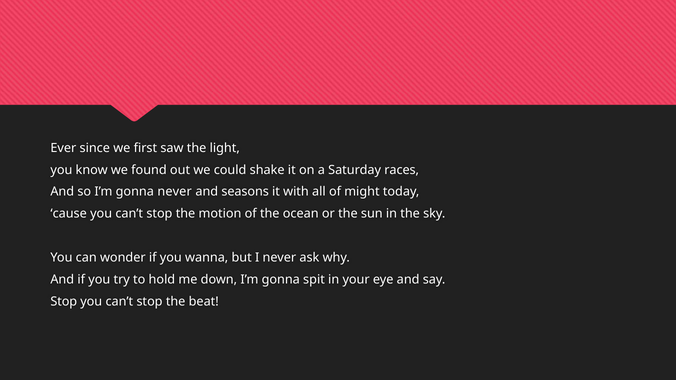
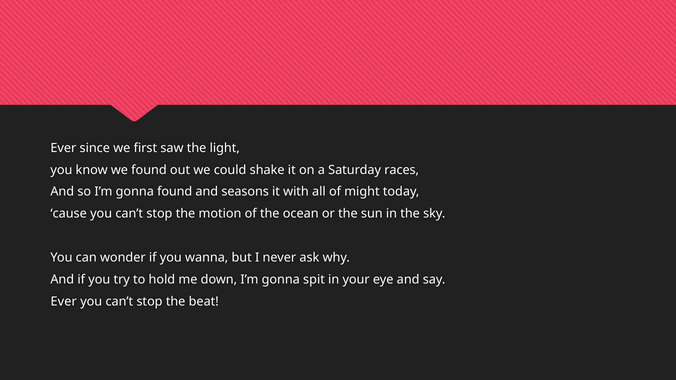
gonna never: never -> found
Stop at (64, 302): Stop -> Ever
